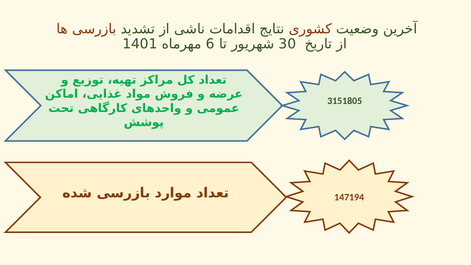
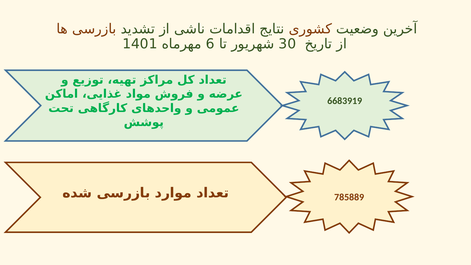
3151805: 3151805 -> 6683919
147194: 147194 -> 785889
